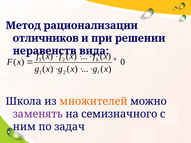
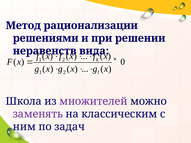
отличников: отличников -> решениями
множителей colour: orange -> purple
семизначного: семизначного -> классическим
